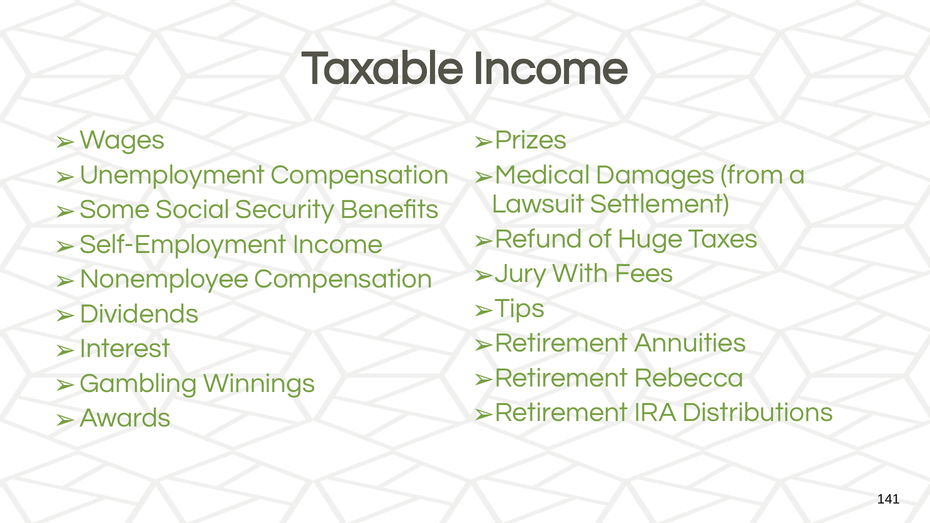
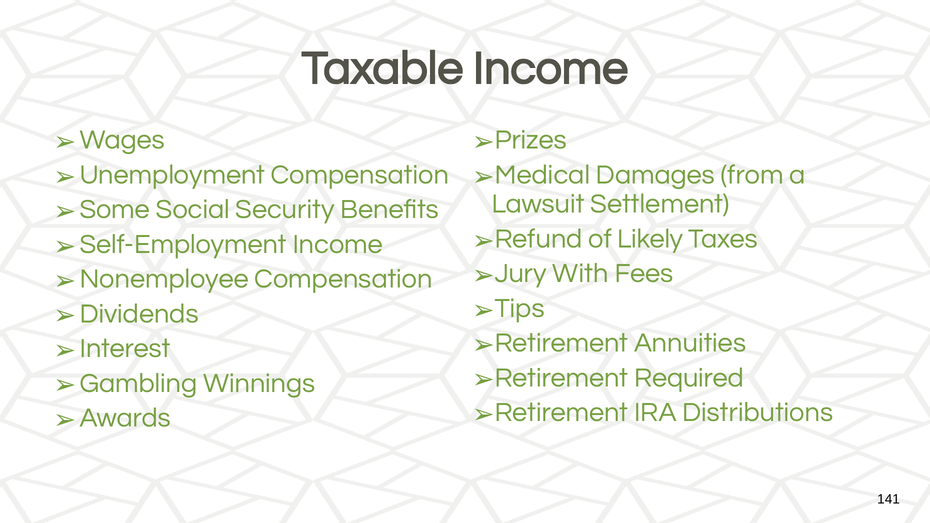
Huge: Huge -> Likely
Rebecca: Rebecca -> Required
